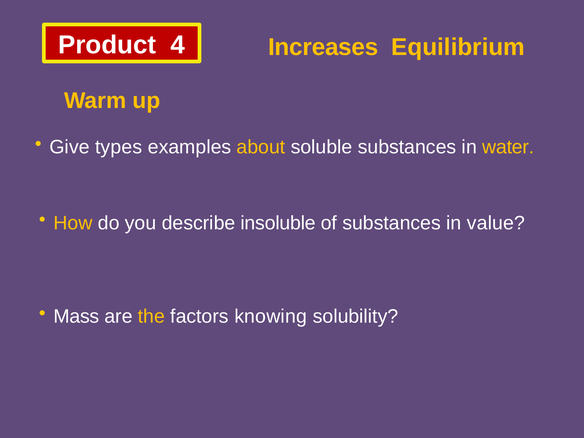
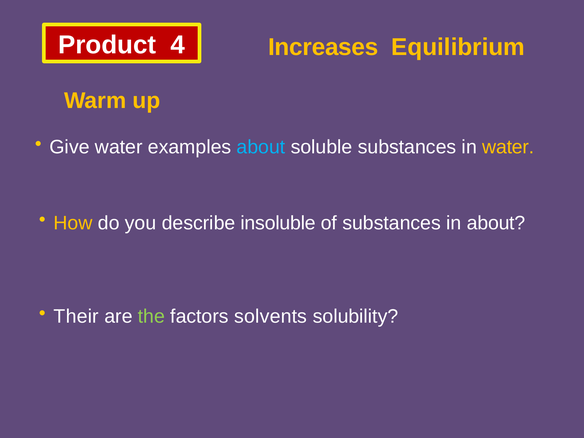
Give types: types -> water
about at (261, 147) colour: yellow -> light blue
in value: value -> about
Mass: Mass -> Their
the colour: yellow -> light green
knowing: knowing -> solvents
